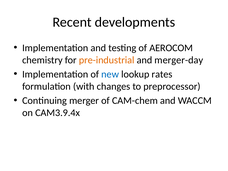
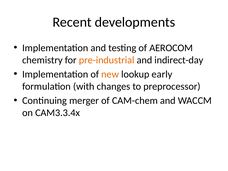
merger-day: merger-day -> indirect-day
new colour: blue -> orange
rates: rates -> early
CAM3.9.4x: CAM3.9.4x -> CAM3.3.4x
